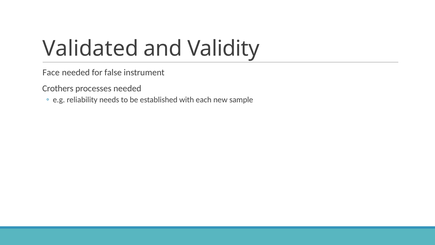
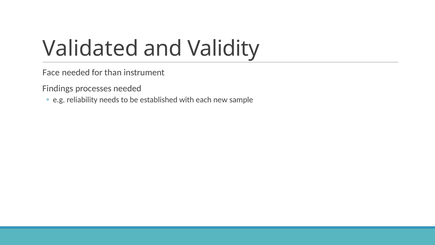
false: false -> than
Crothers: Crothers -> Findings
